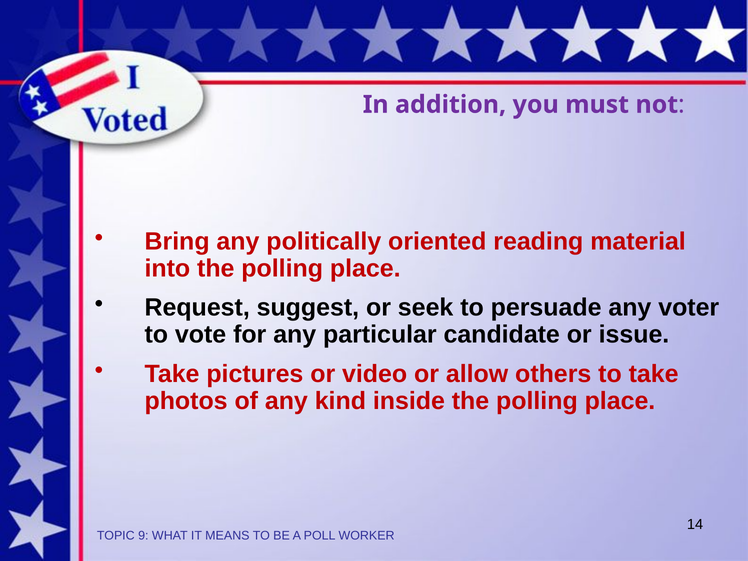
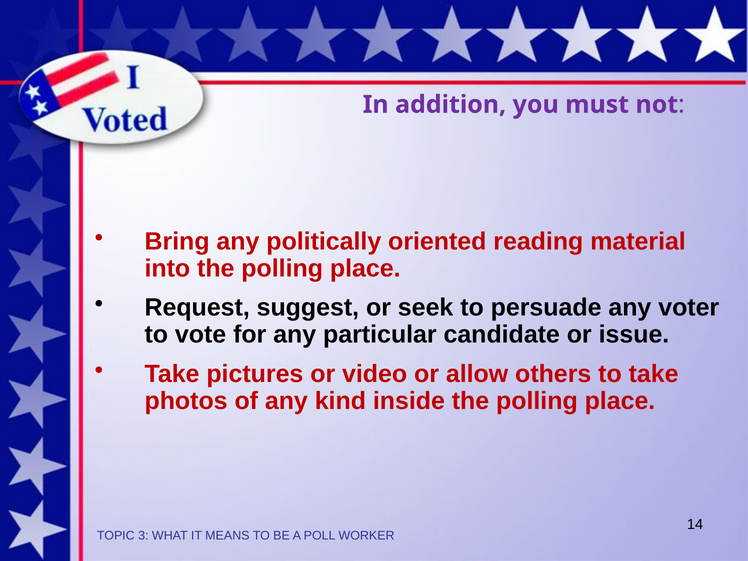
9: 9 -> 3
